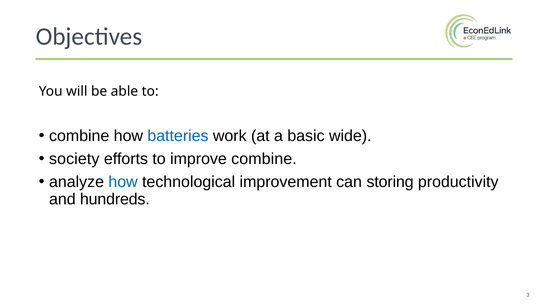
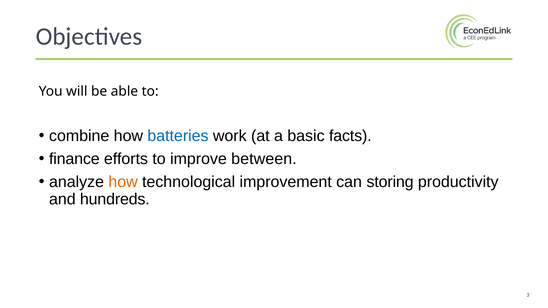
wide: wide -> facts
society: society -> finance
improve combine: combine -> between
how at (123, 182) colour: blue -> orange
